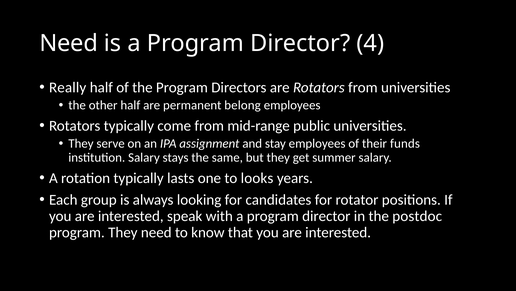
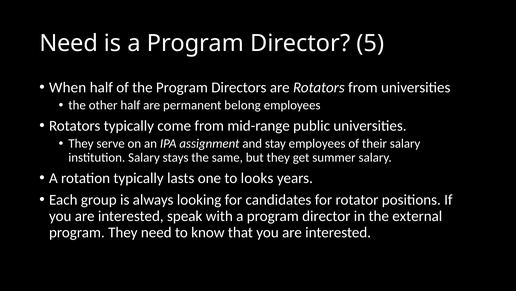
4: 4 -> 5
Really: Really -> When
their funds: funds -> salary
postdoc: postdoc -> external
